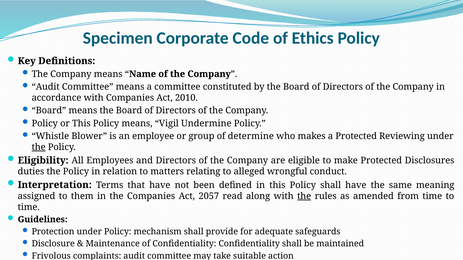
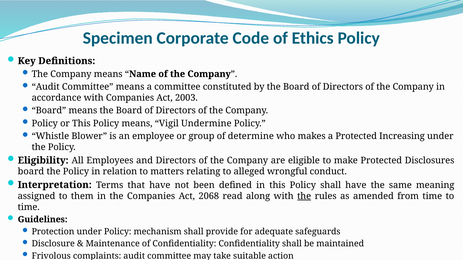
2010: 2010 -> 2003
Reviewing: Reviewing -> Increasing
the at (39, 147) underline: present -> none
duties at (31, 172): duties -> board
2057: 2057 -> 2068
